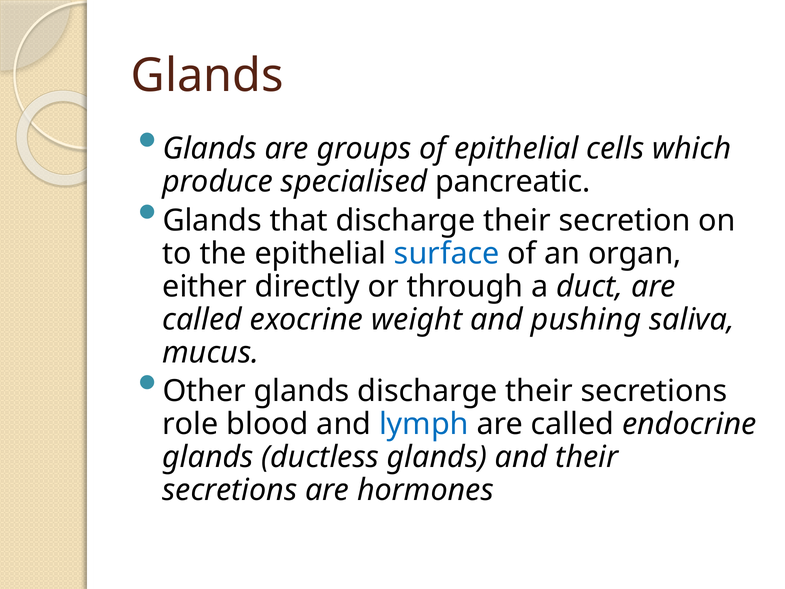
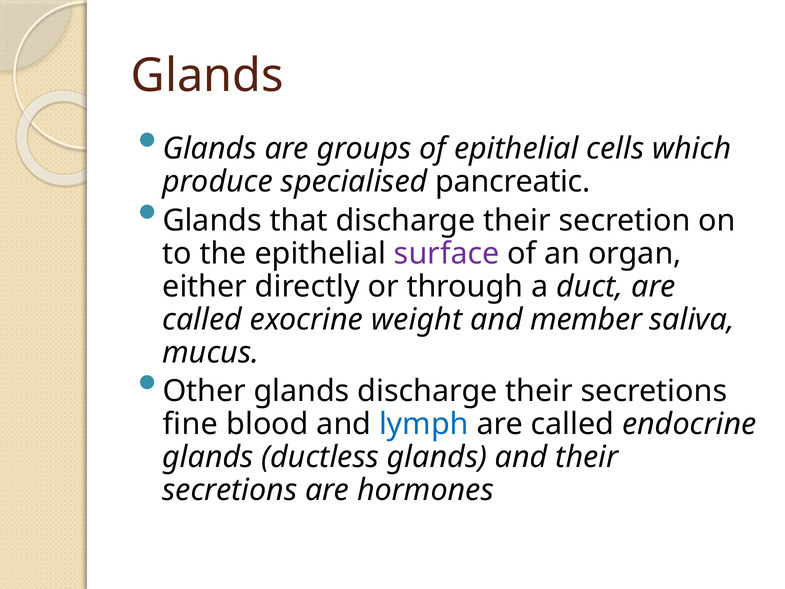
surface colour: blue -> purple
pushing: pushing -> member
role: role -> fine
